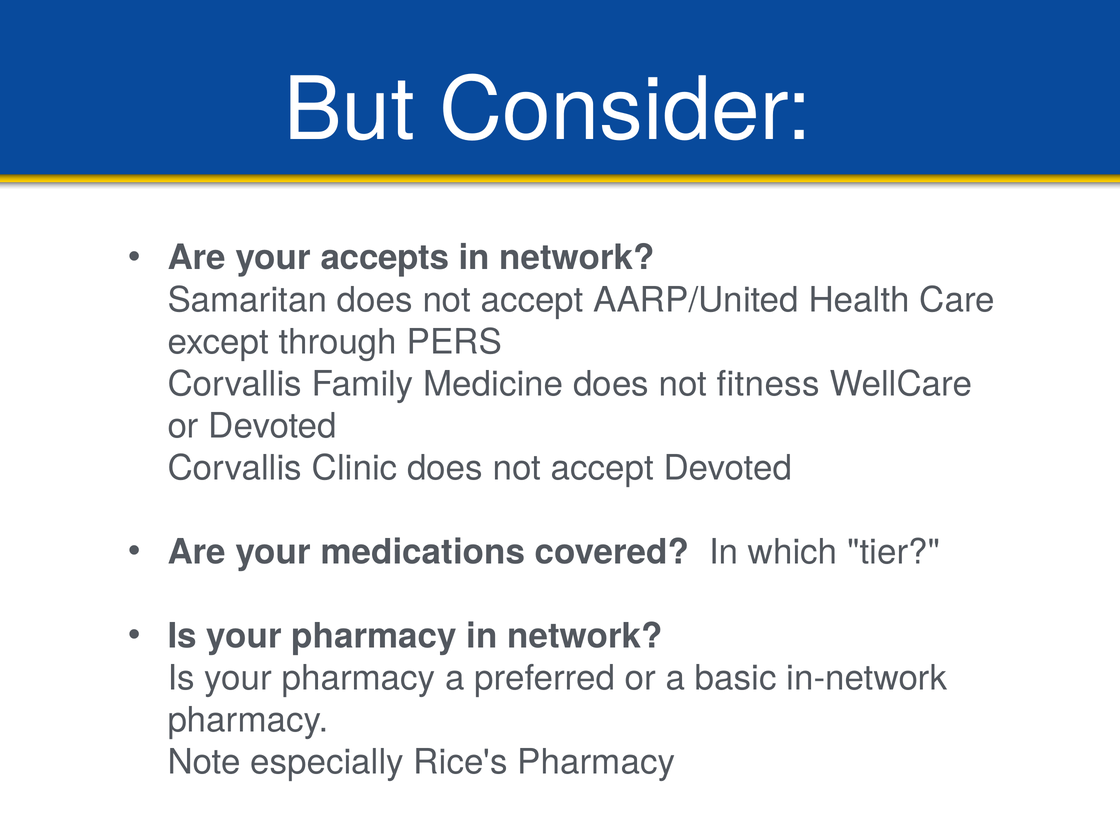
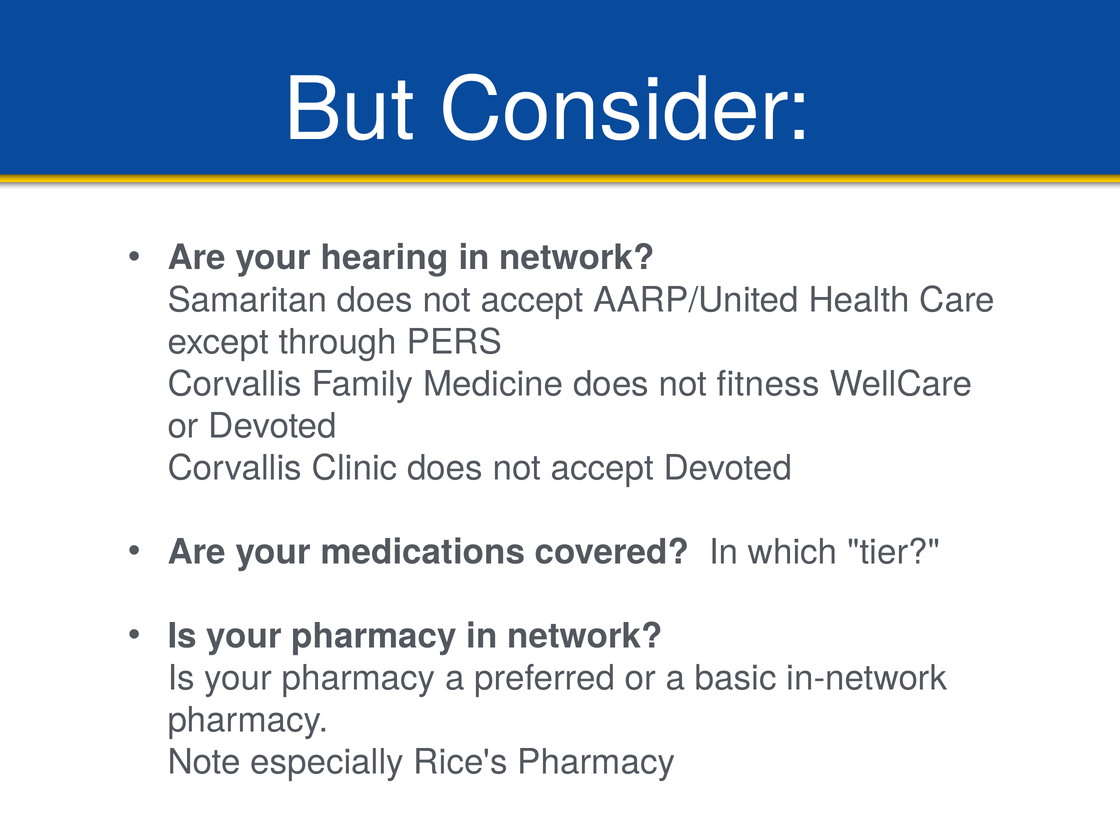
accepts: accepts -> hearing
